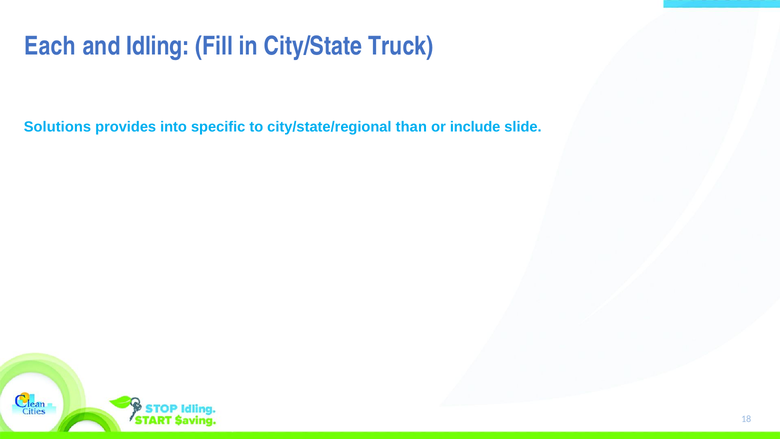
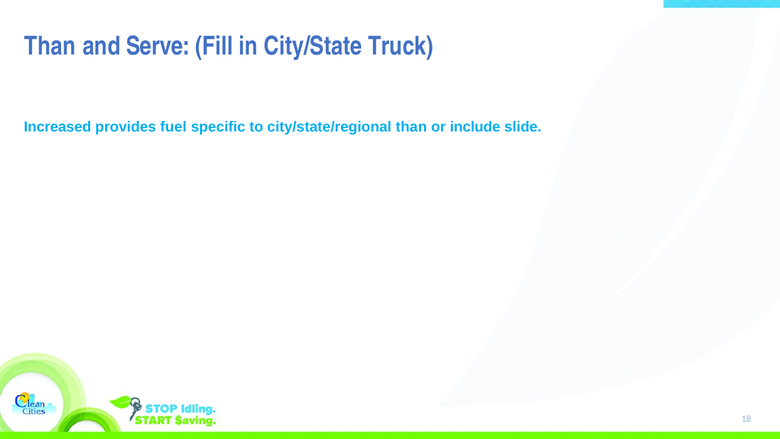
Each at (50, 46): Each -> Than
Idling: Idling -> Serve
Solutions: Solutions -> Increased
into: into -> fuel
